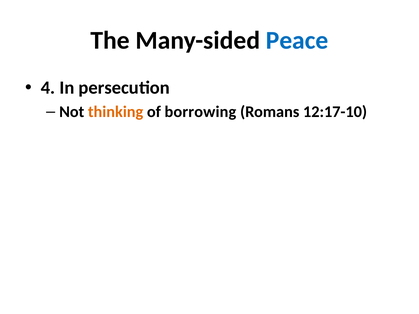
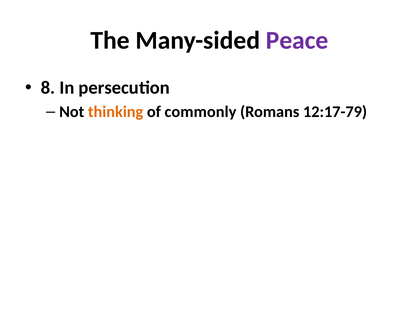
Peace colour: blue -> purple
4: 4 -> 8
borrowing: borrowing -> commonly
12:17-10: 12:17-10 -> 12:17-79
